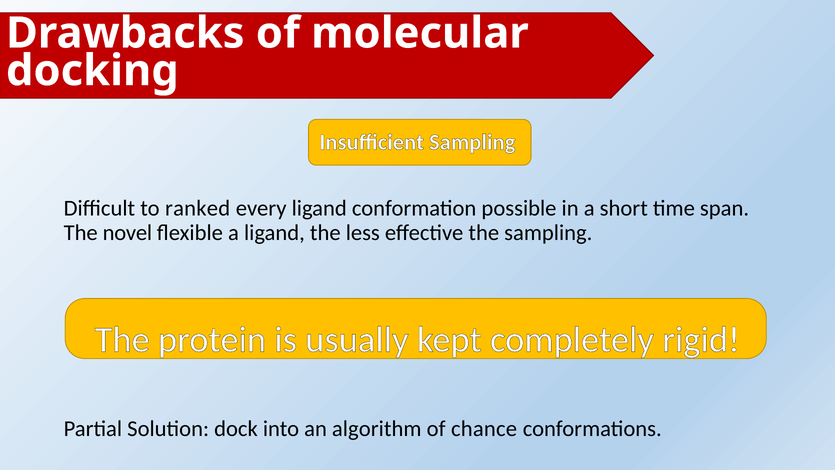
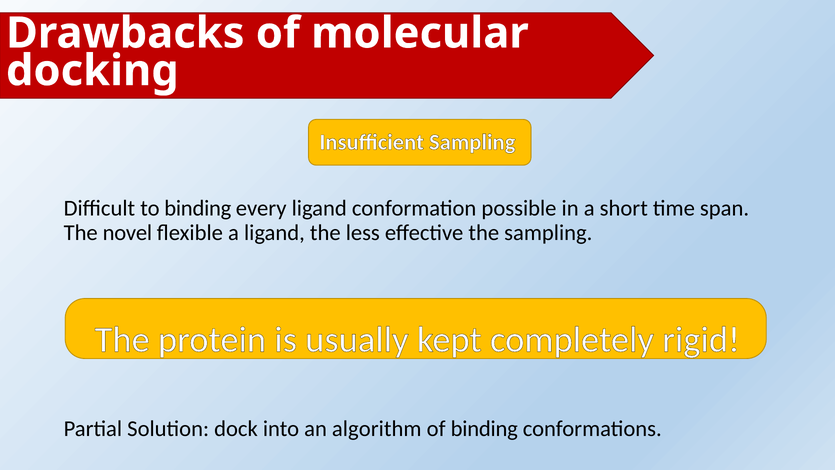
to ranked: ranked -> binding
of chance: chance -> binding
